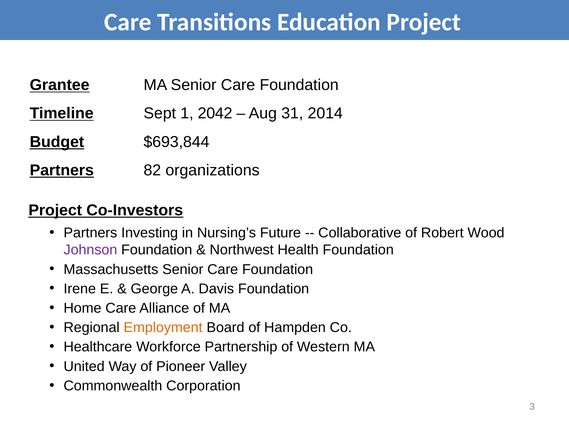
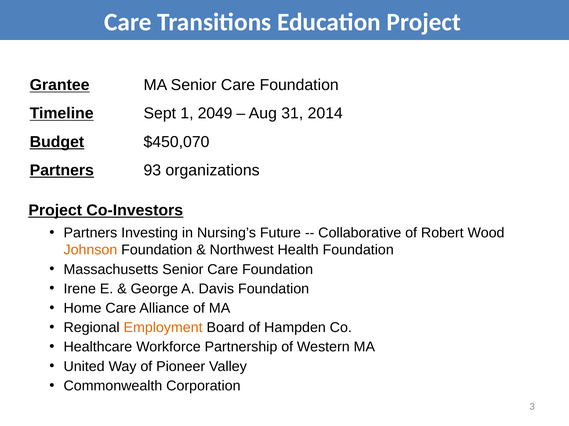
2042: 2042 -> 2049
$693,844: $693,844 -> $450,070
82: 82 -> 93
Johnson colour: purple -> orange
